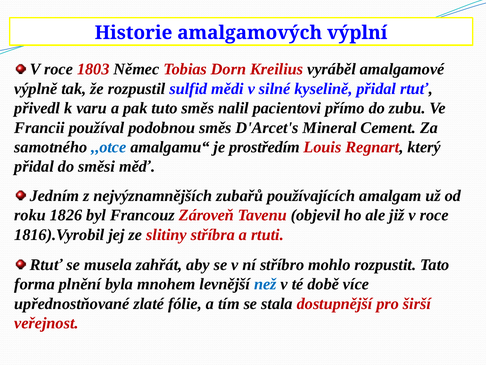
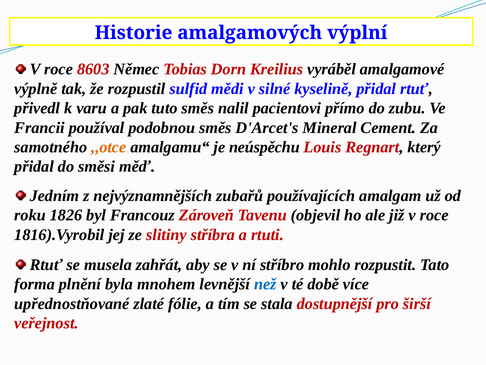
1803: 1803 -> 8603
,,otce colour: blue -> orange
prostředím: prostředím -> neúspěchu
